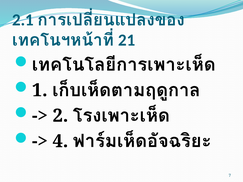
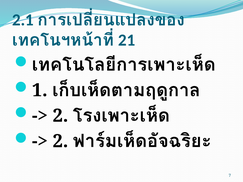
4 at (60, 141): 4 -> 2
